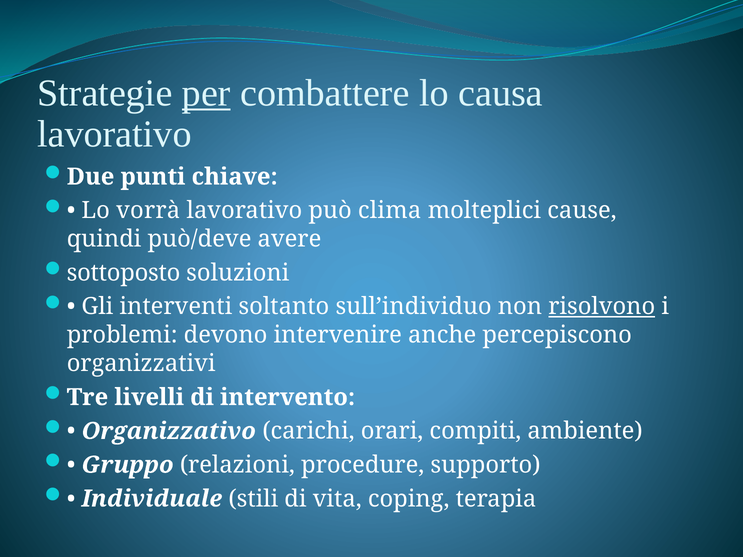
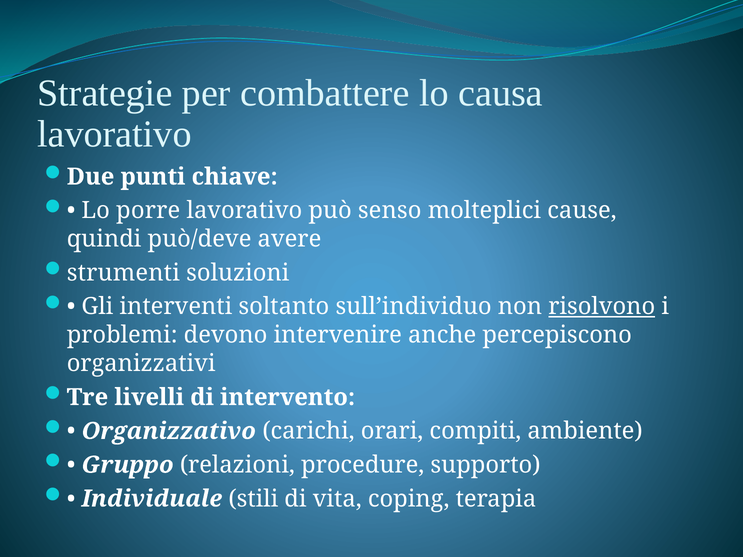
per underline: present -> none
vorrà: vorrà -> porre
clima: clima -> senso
sottoposto: sottoposto -> strumenti
